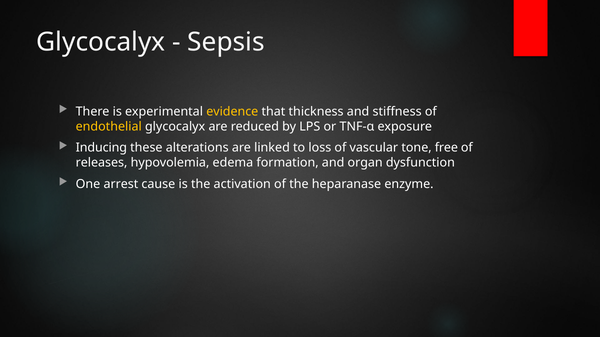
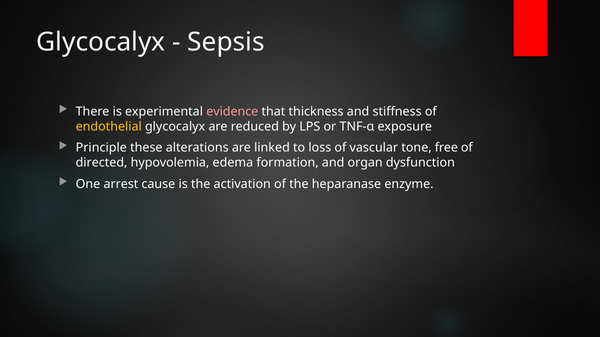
evidence colour: yellow -> pink
Inducing: Inducing -> Principle
releases: releases -> directed
